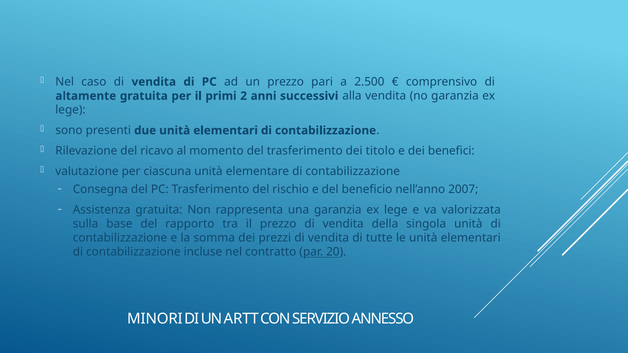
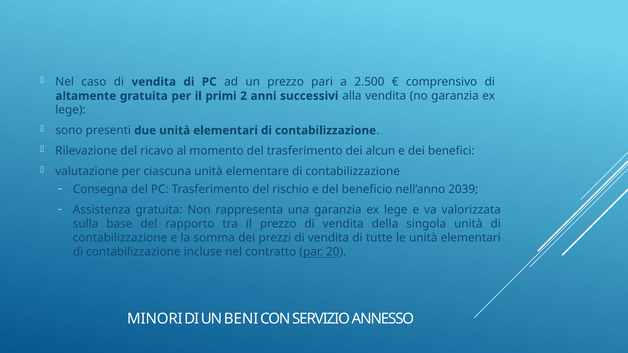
titolo: titolo -> alcun
2007: 2007 -> 2039
ARTT: ARTT -> BENI
